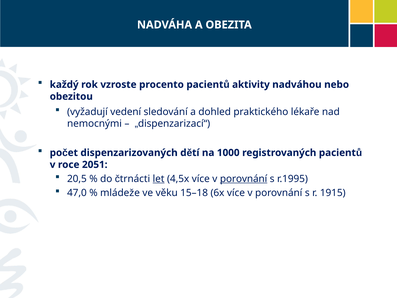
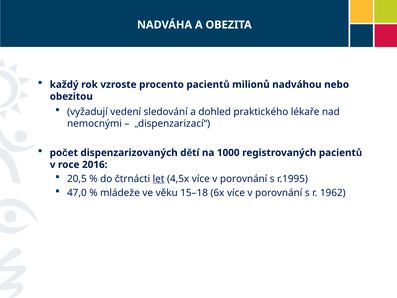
aktivity: aktivity -> milionů
2051: 2051 -> 2016
porovnání at (244, 179) underline: present -> none
1915: 1915 -> 1962
